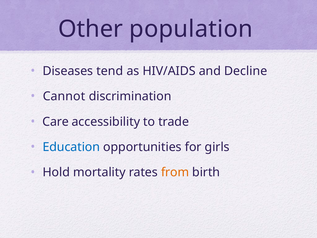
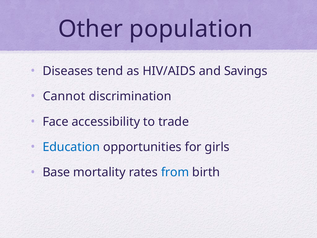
Decline: Decline -> Savings
Care: Care -> Face
Hold: Hold -> Base
from colour: orange -> blue
